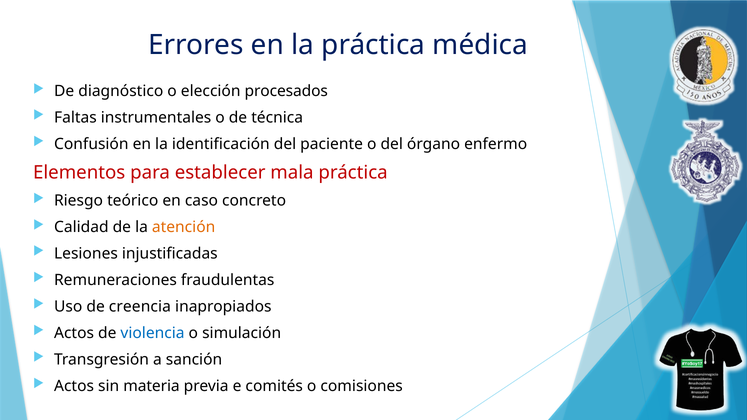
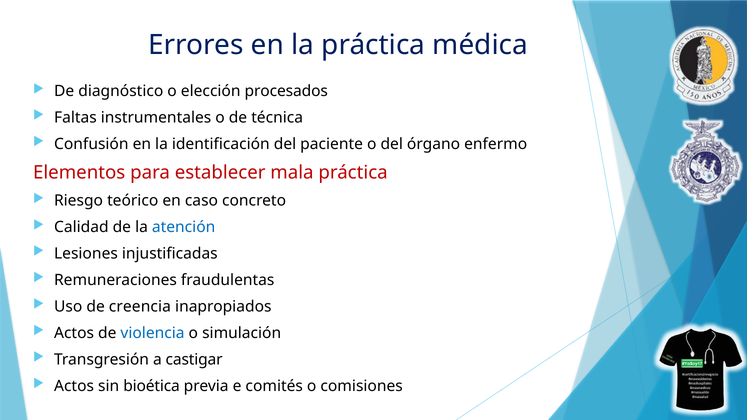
atención colour: orange -> blue
sanción: sanción -> castigar
materia: materia -> bioética
